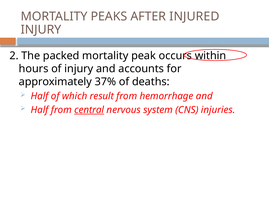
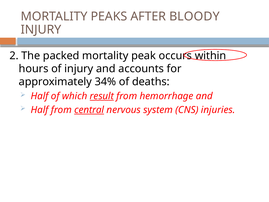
INJURED: INJURED -> BLOODY
37%: 37% -> 34%
result underline: none -> present
